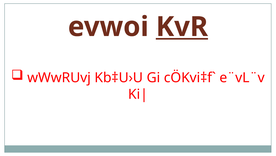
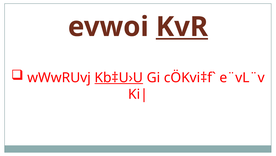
Kb‡U›U underline: none -> present
